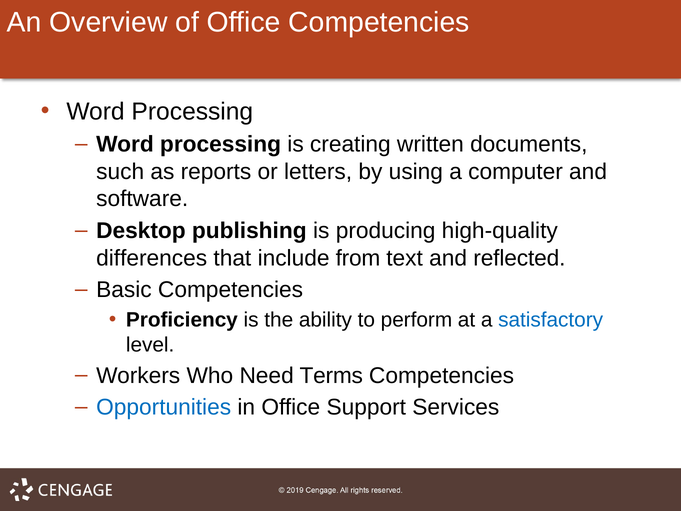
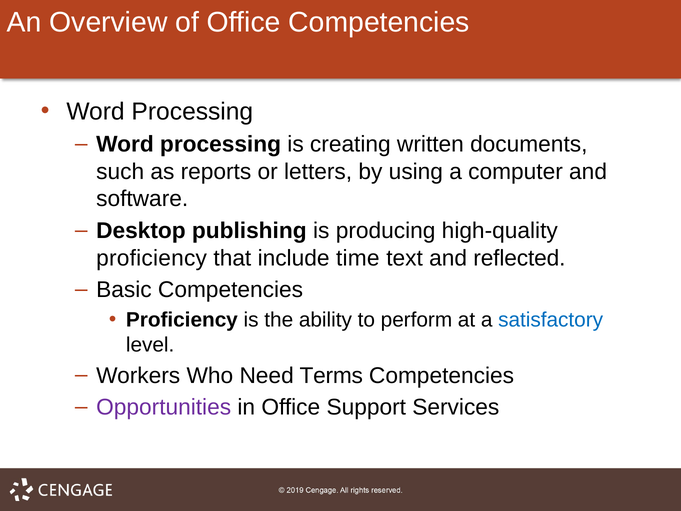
differences at (152, 258): differences -> proficiency
from: from -> time
Opportunities colour: blue -> purple
